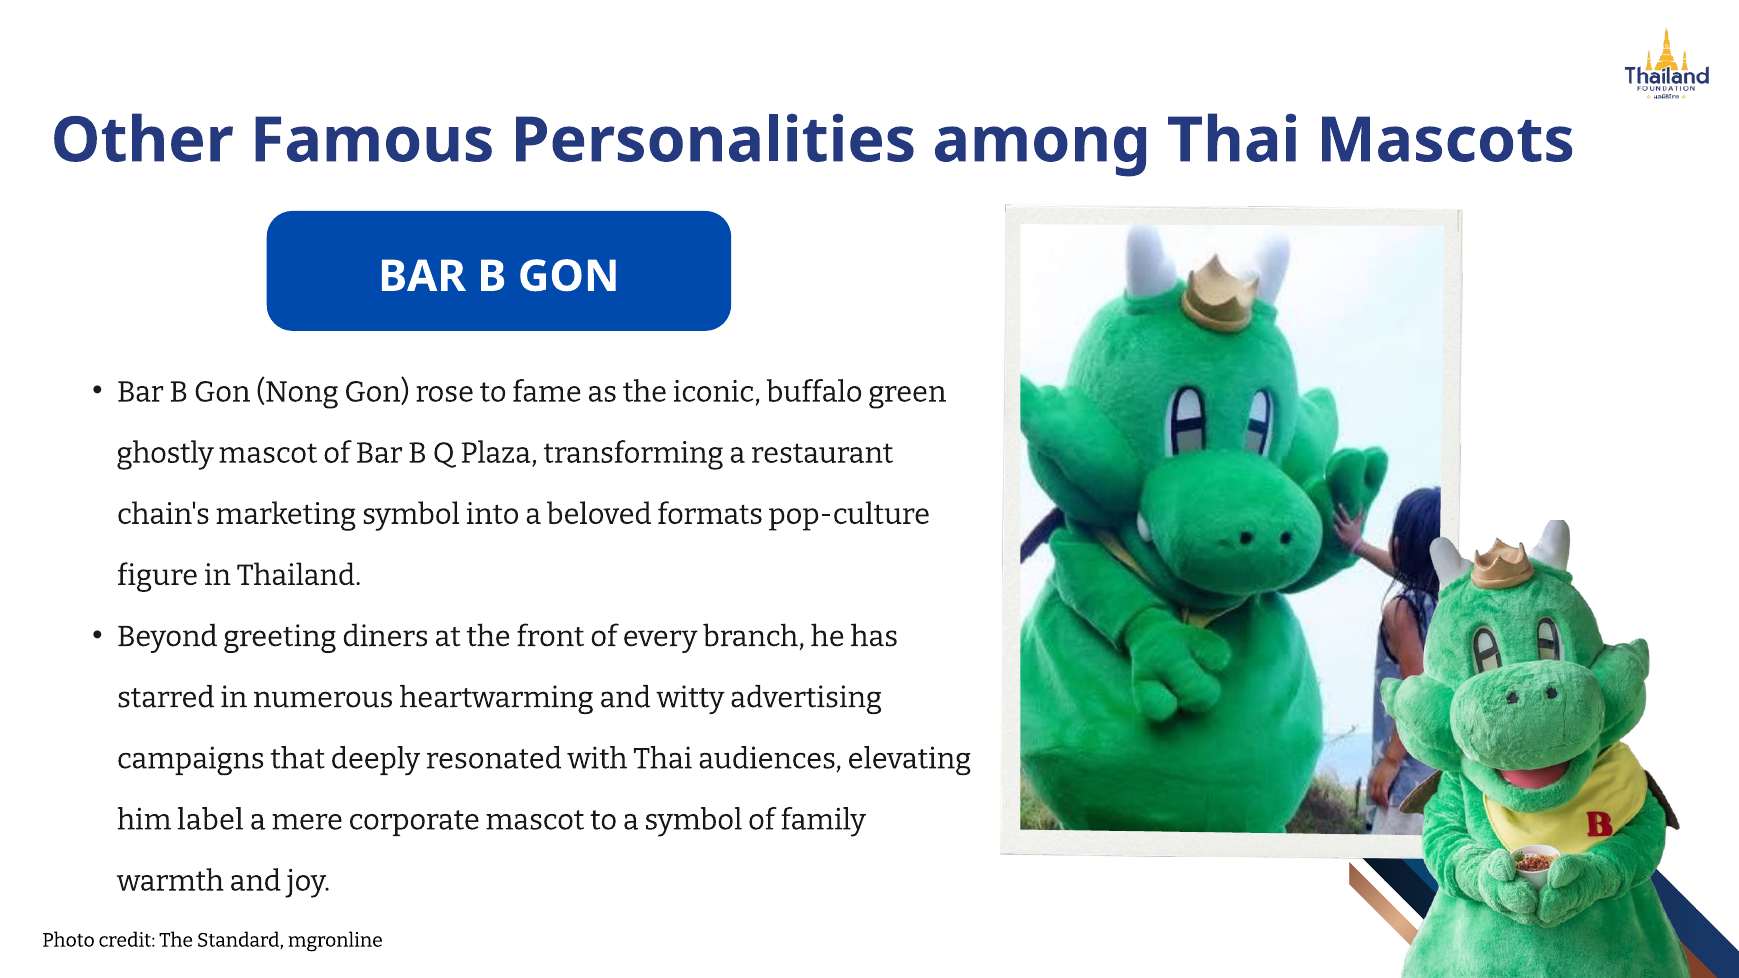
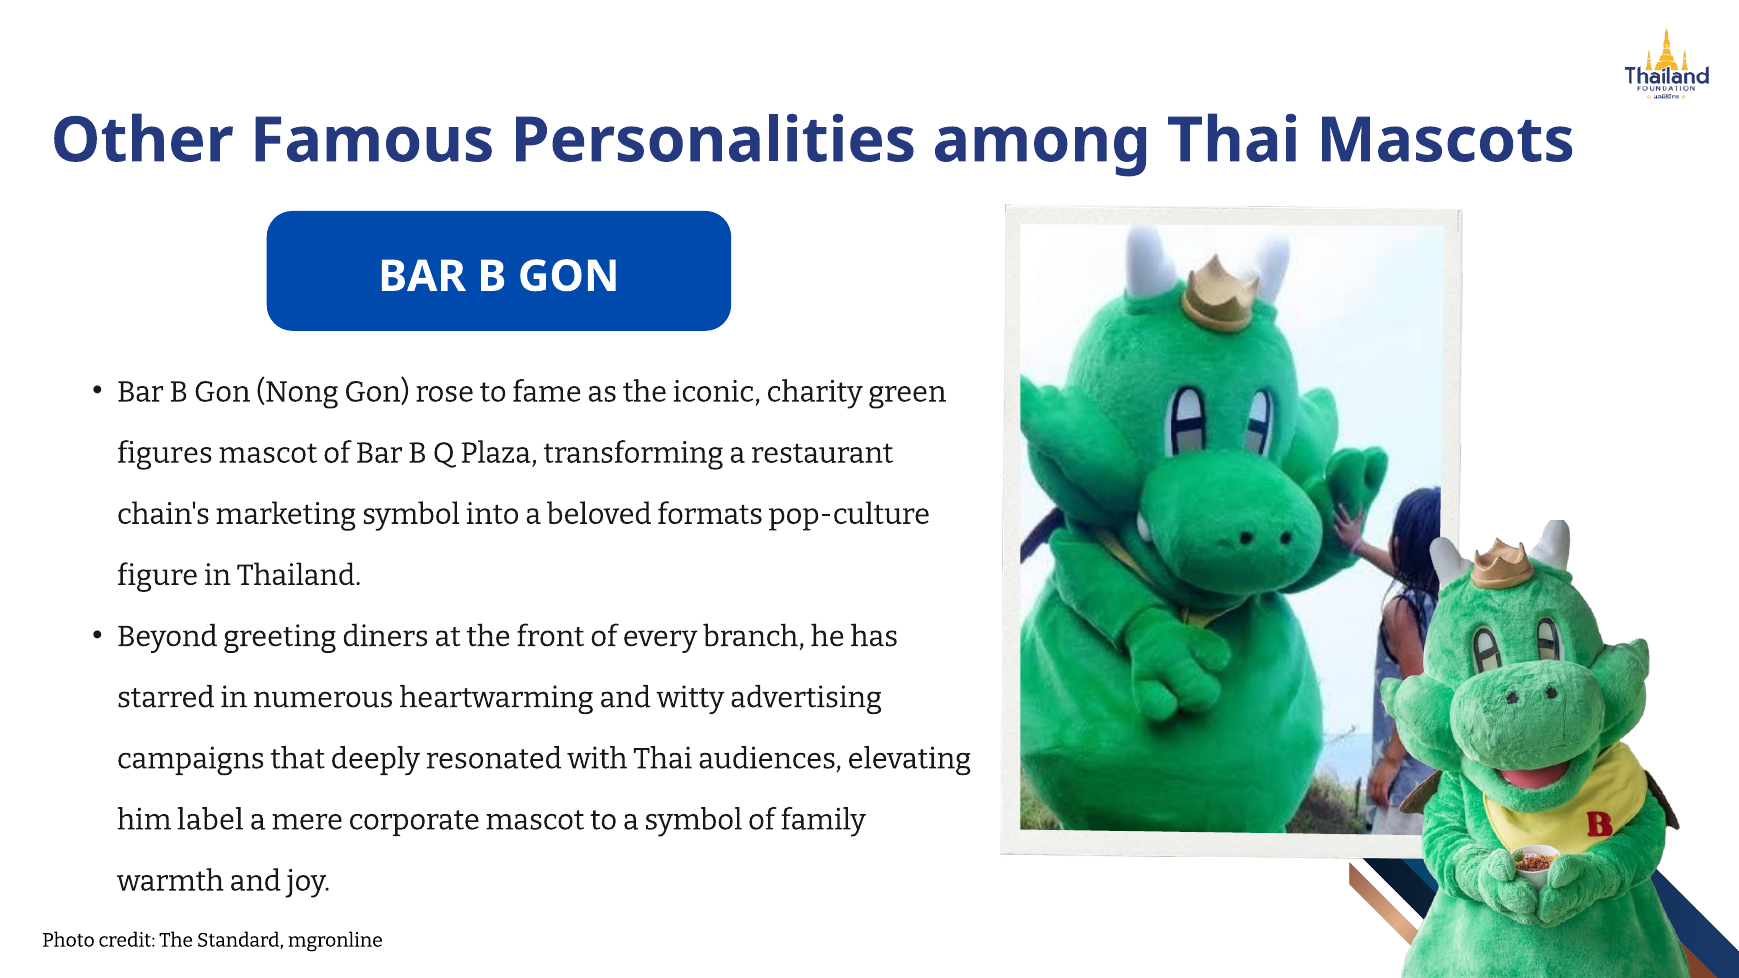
buffalo: buffalo -> charity
ghostly: ghostly -> figures
